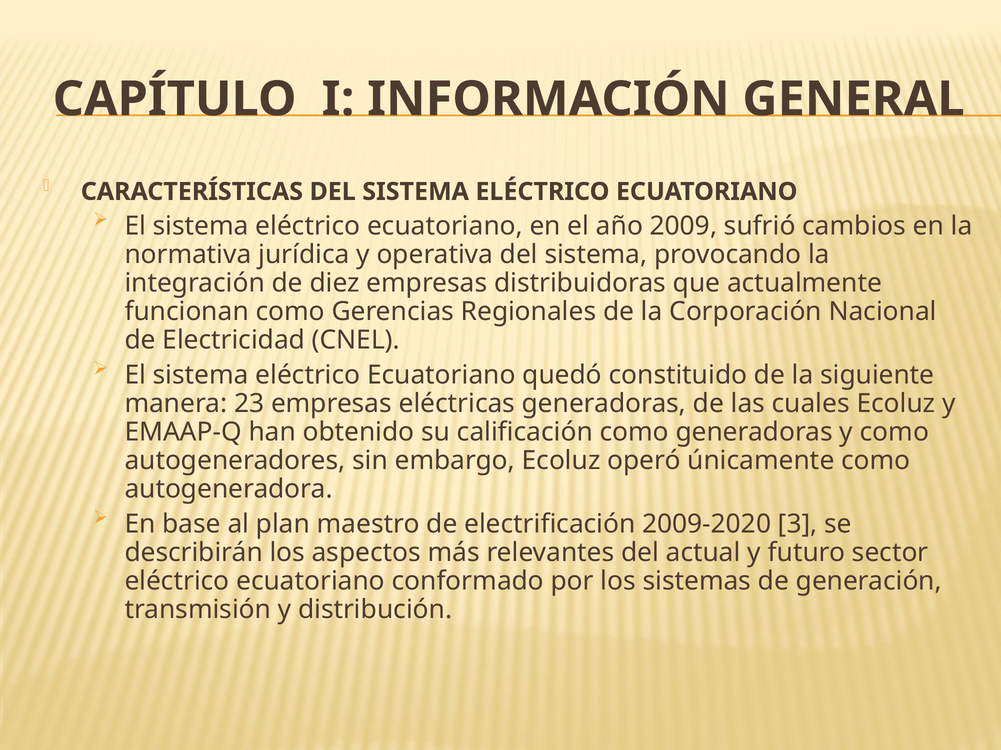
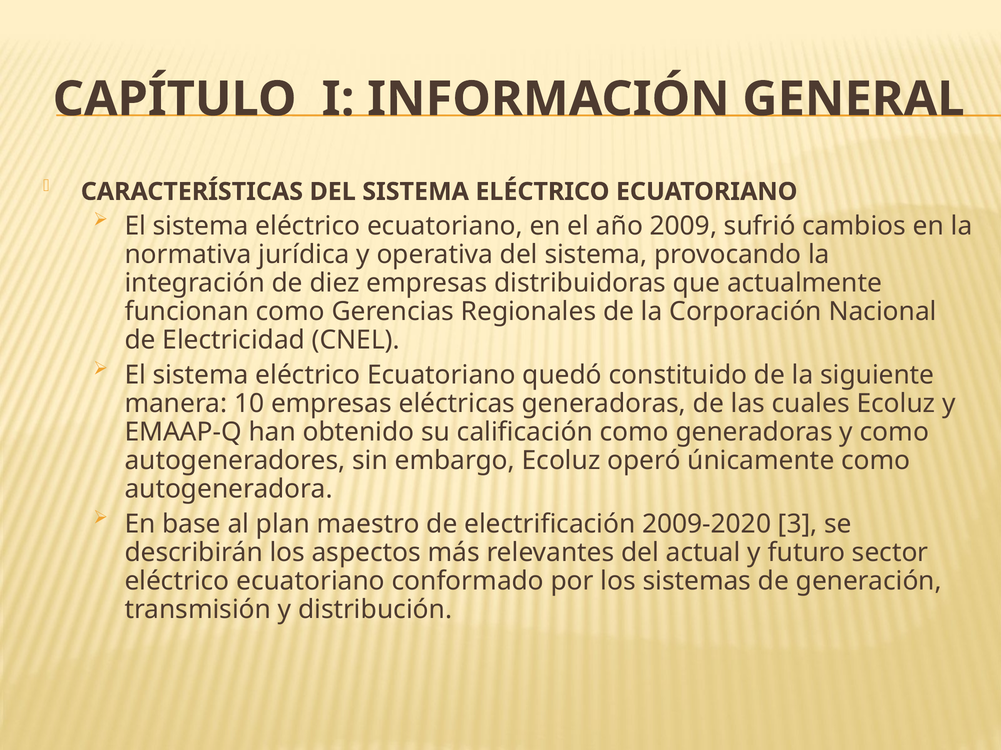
23: 23 -> 10
